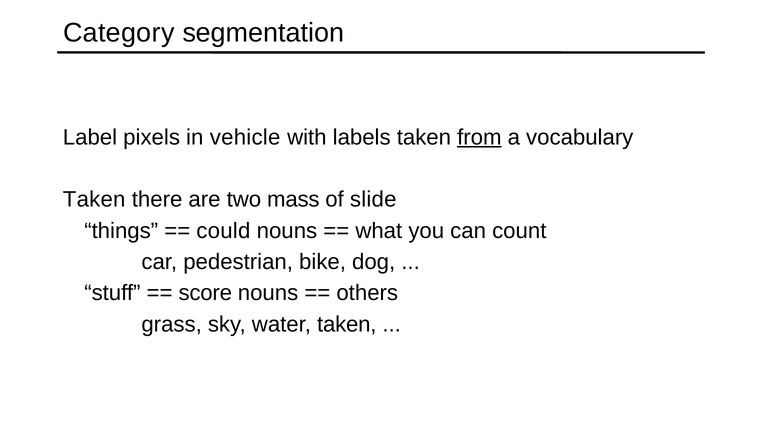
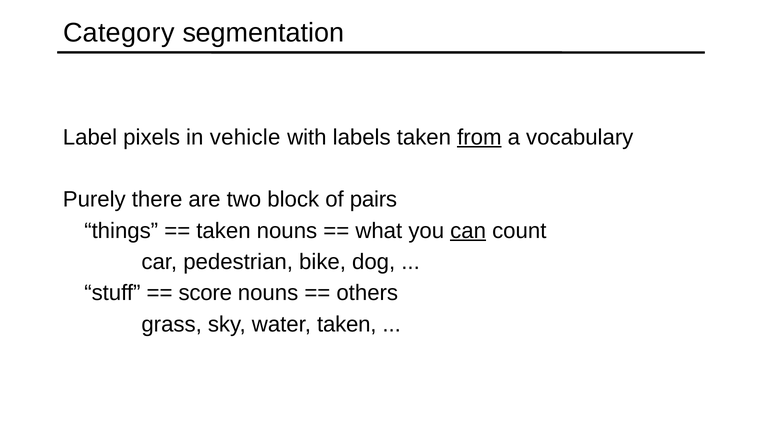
Taken at (94, 199): Taken -> Purely
mass: mass -> block
slide: slide -> pairs
could at (223, 231): could -> taken
can underline: none -> present
